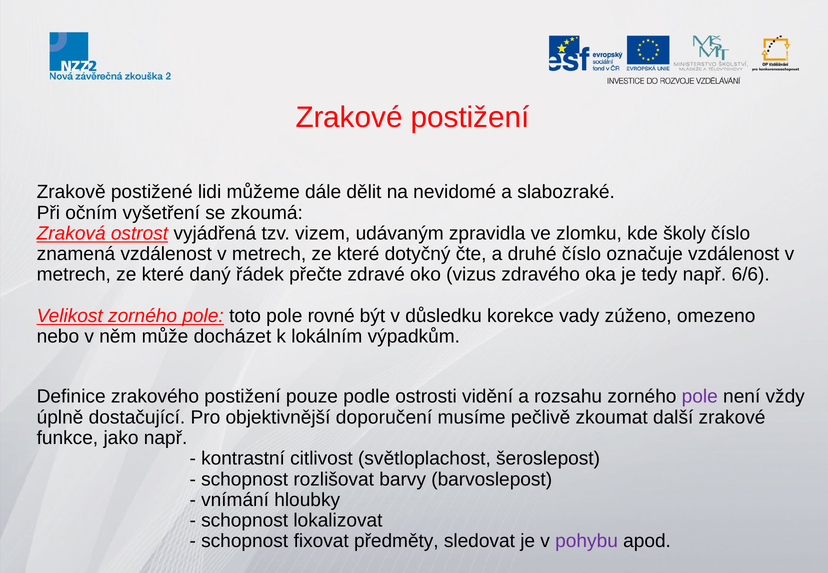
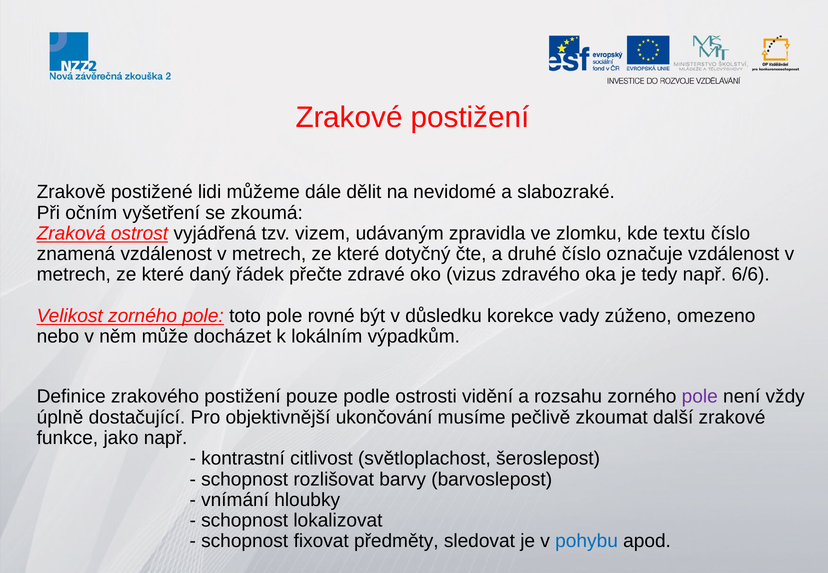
školy: školy -> textu
doporučení: doporučení -> ukončování
pohybu colour: purple -> blue
